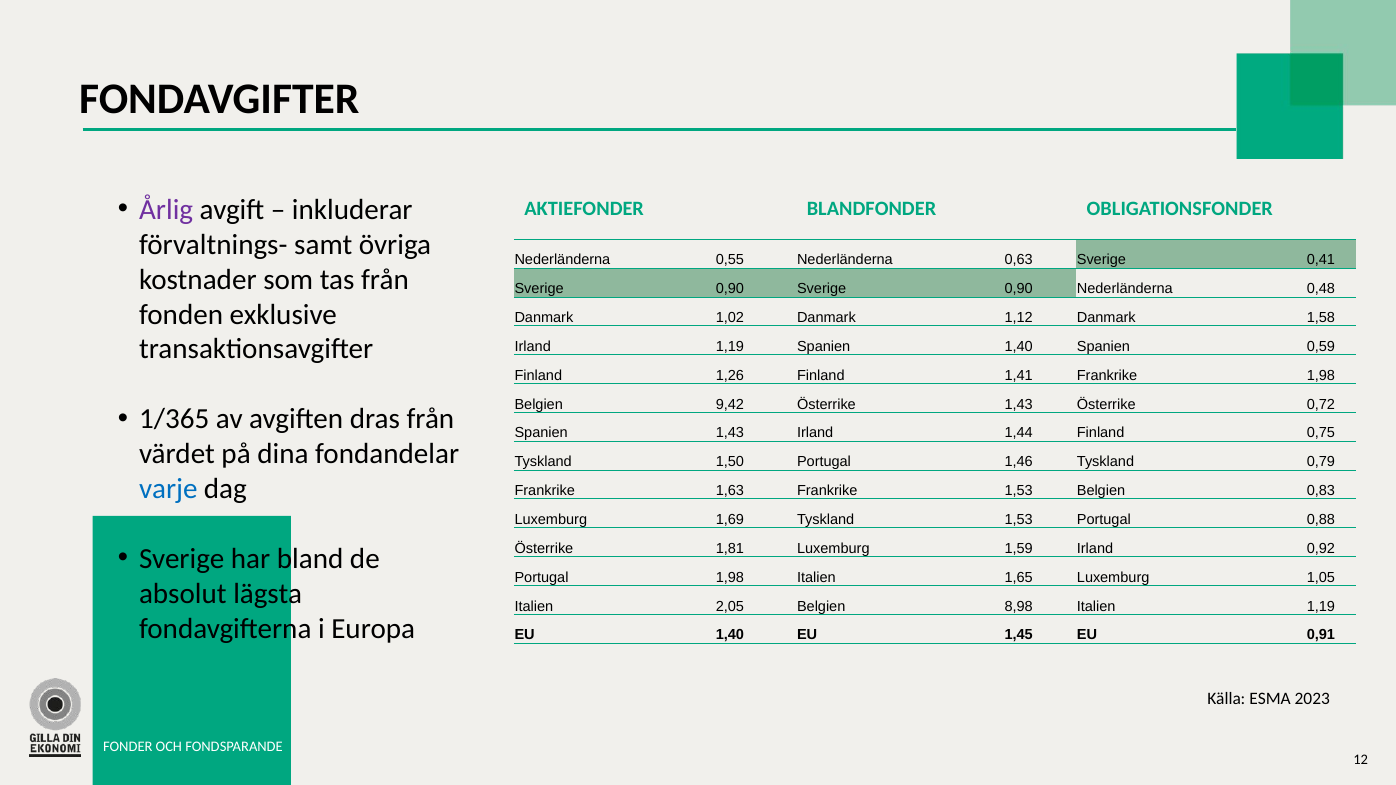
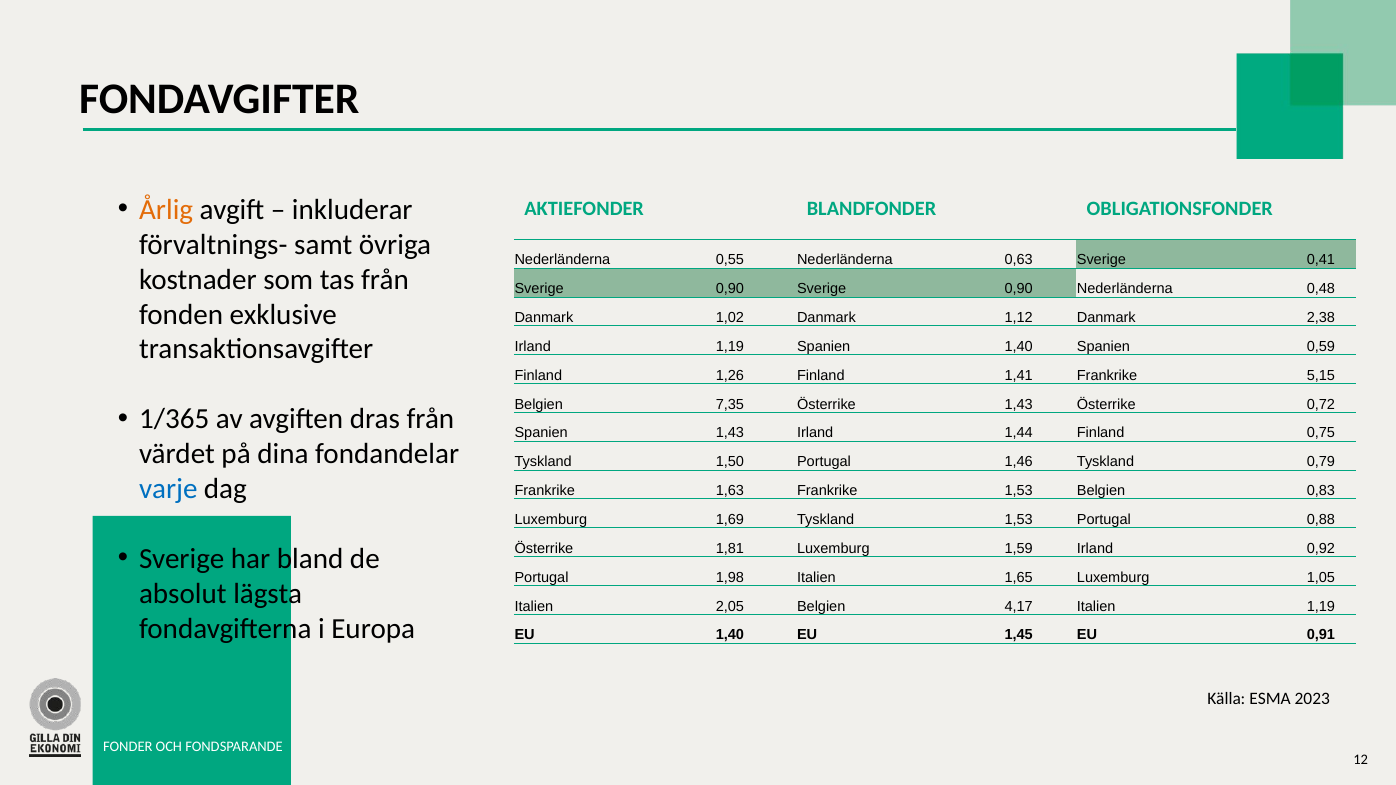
Årlig colour: purple -> orange
1,58: 1,58 -> 2,38
Frankrike 1,98: 1,98 -> 5,15
9,42: 9,42 -> 7,35
8,98: 8,98 -> 4,17
